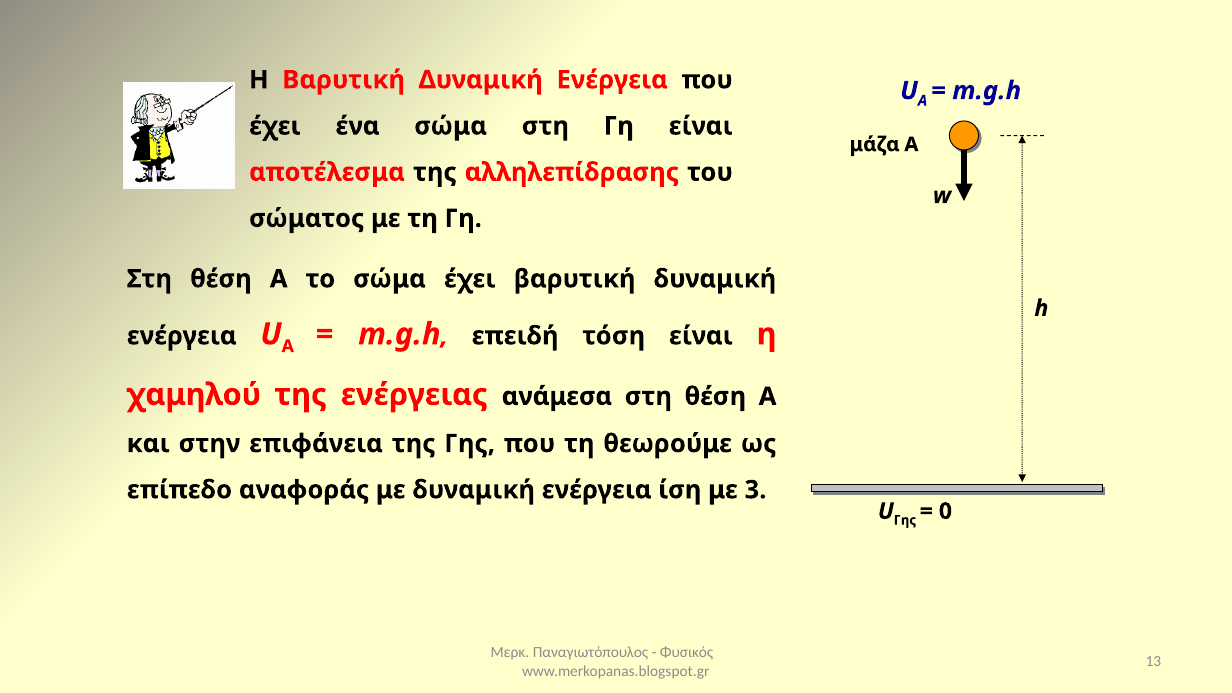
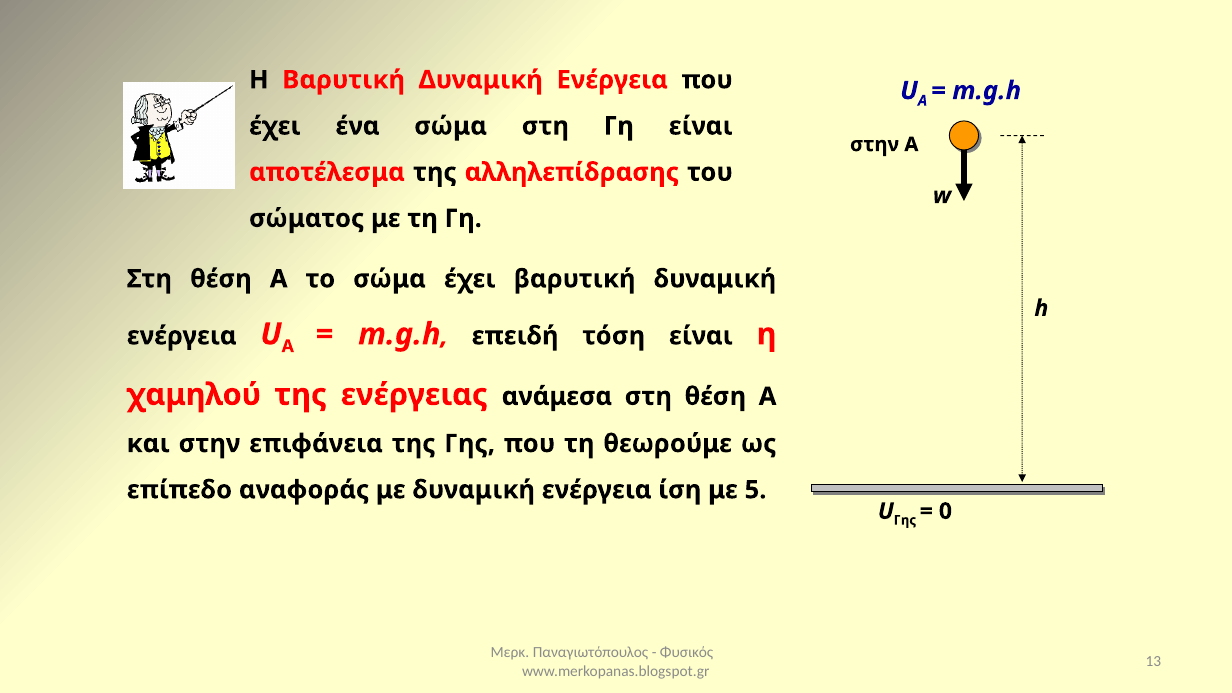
μάζα at (875, 144): μάζα -> στην
3: 3 -> 5
